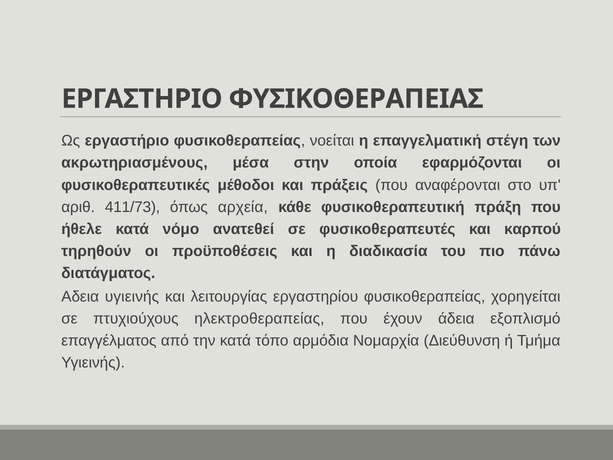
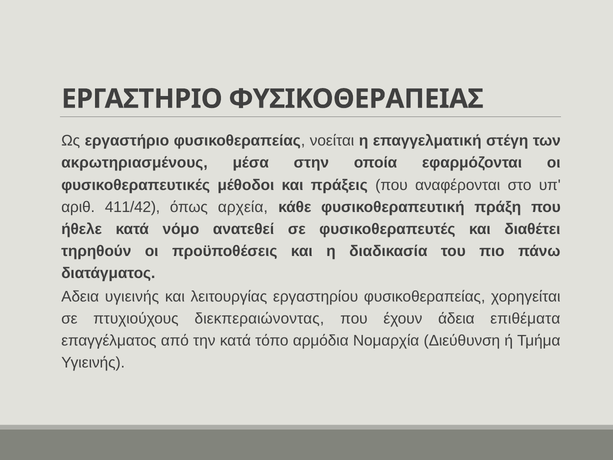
411/73: 411/73 -> 411/42
καρπού: καρπού -> διαθέτει
ηλεκτροθεραπείας: ηλεκτροθεραπείας -> διεκπεραιώνοντας
εξοπλισμό: εξοπλισμό -> επιθέματα
